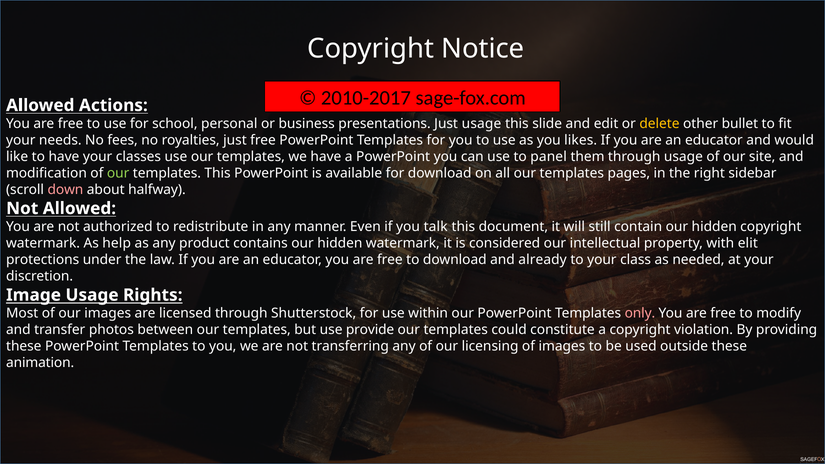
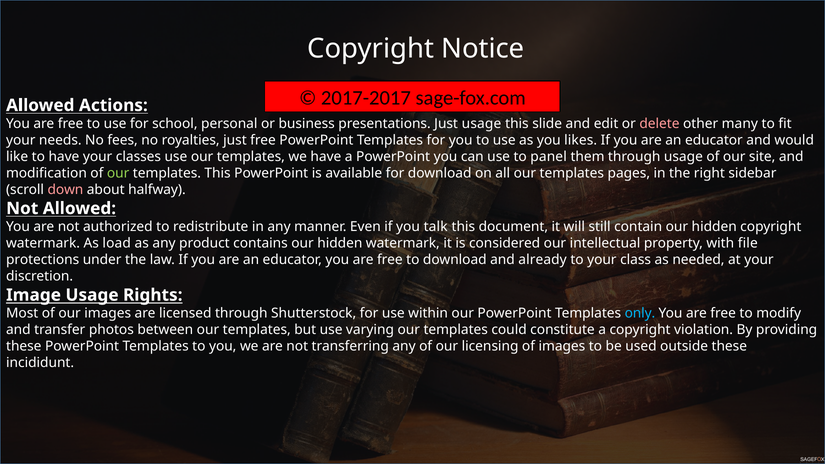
2010-2017: 2010-2017 -> 2017-2017
delete colour: yellow -> pink
bullet: bullet -> many
help: help -> load
elit: elit -> file
only colour: pink -> light blue
provide: provide -> varying
animation: animation -> incididunt
